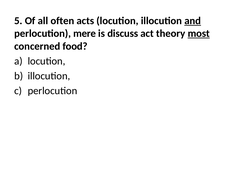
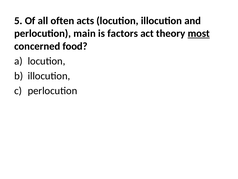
and underline: present -> none
mere: mere -> main
discuss: discuss -> factors
